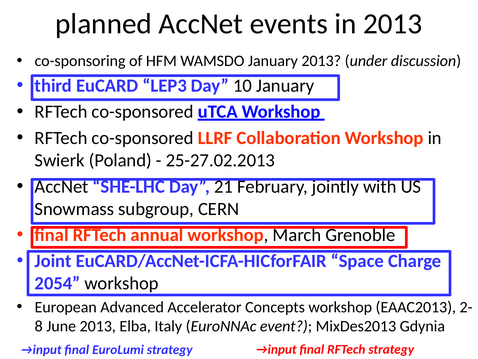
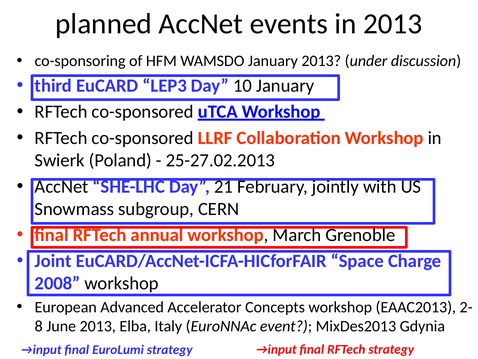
2054: 2054 -> 2008
